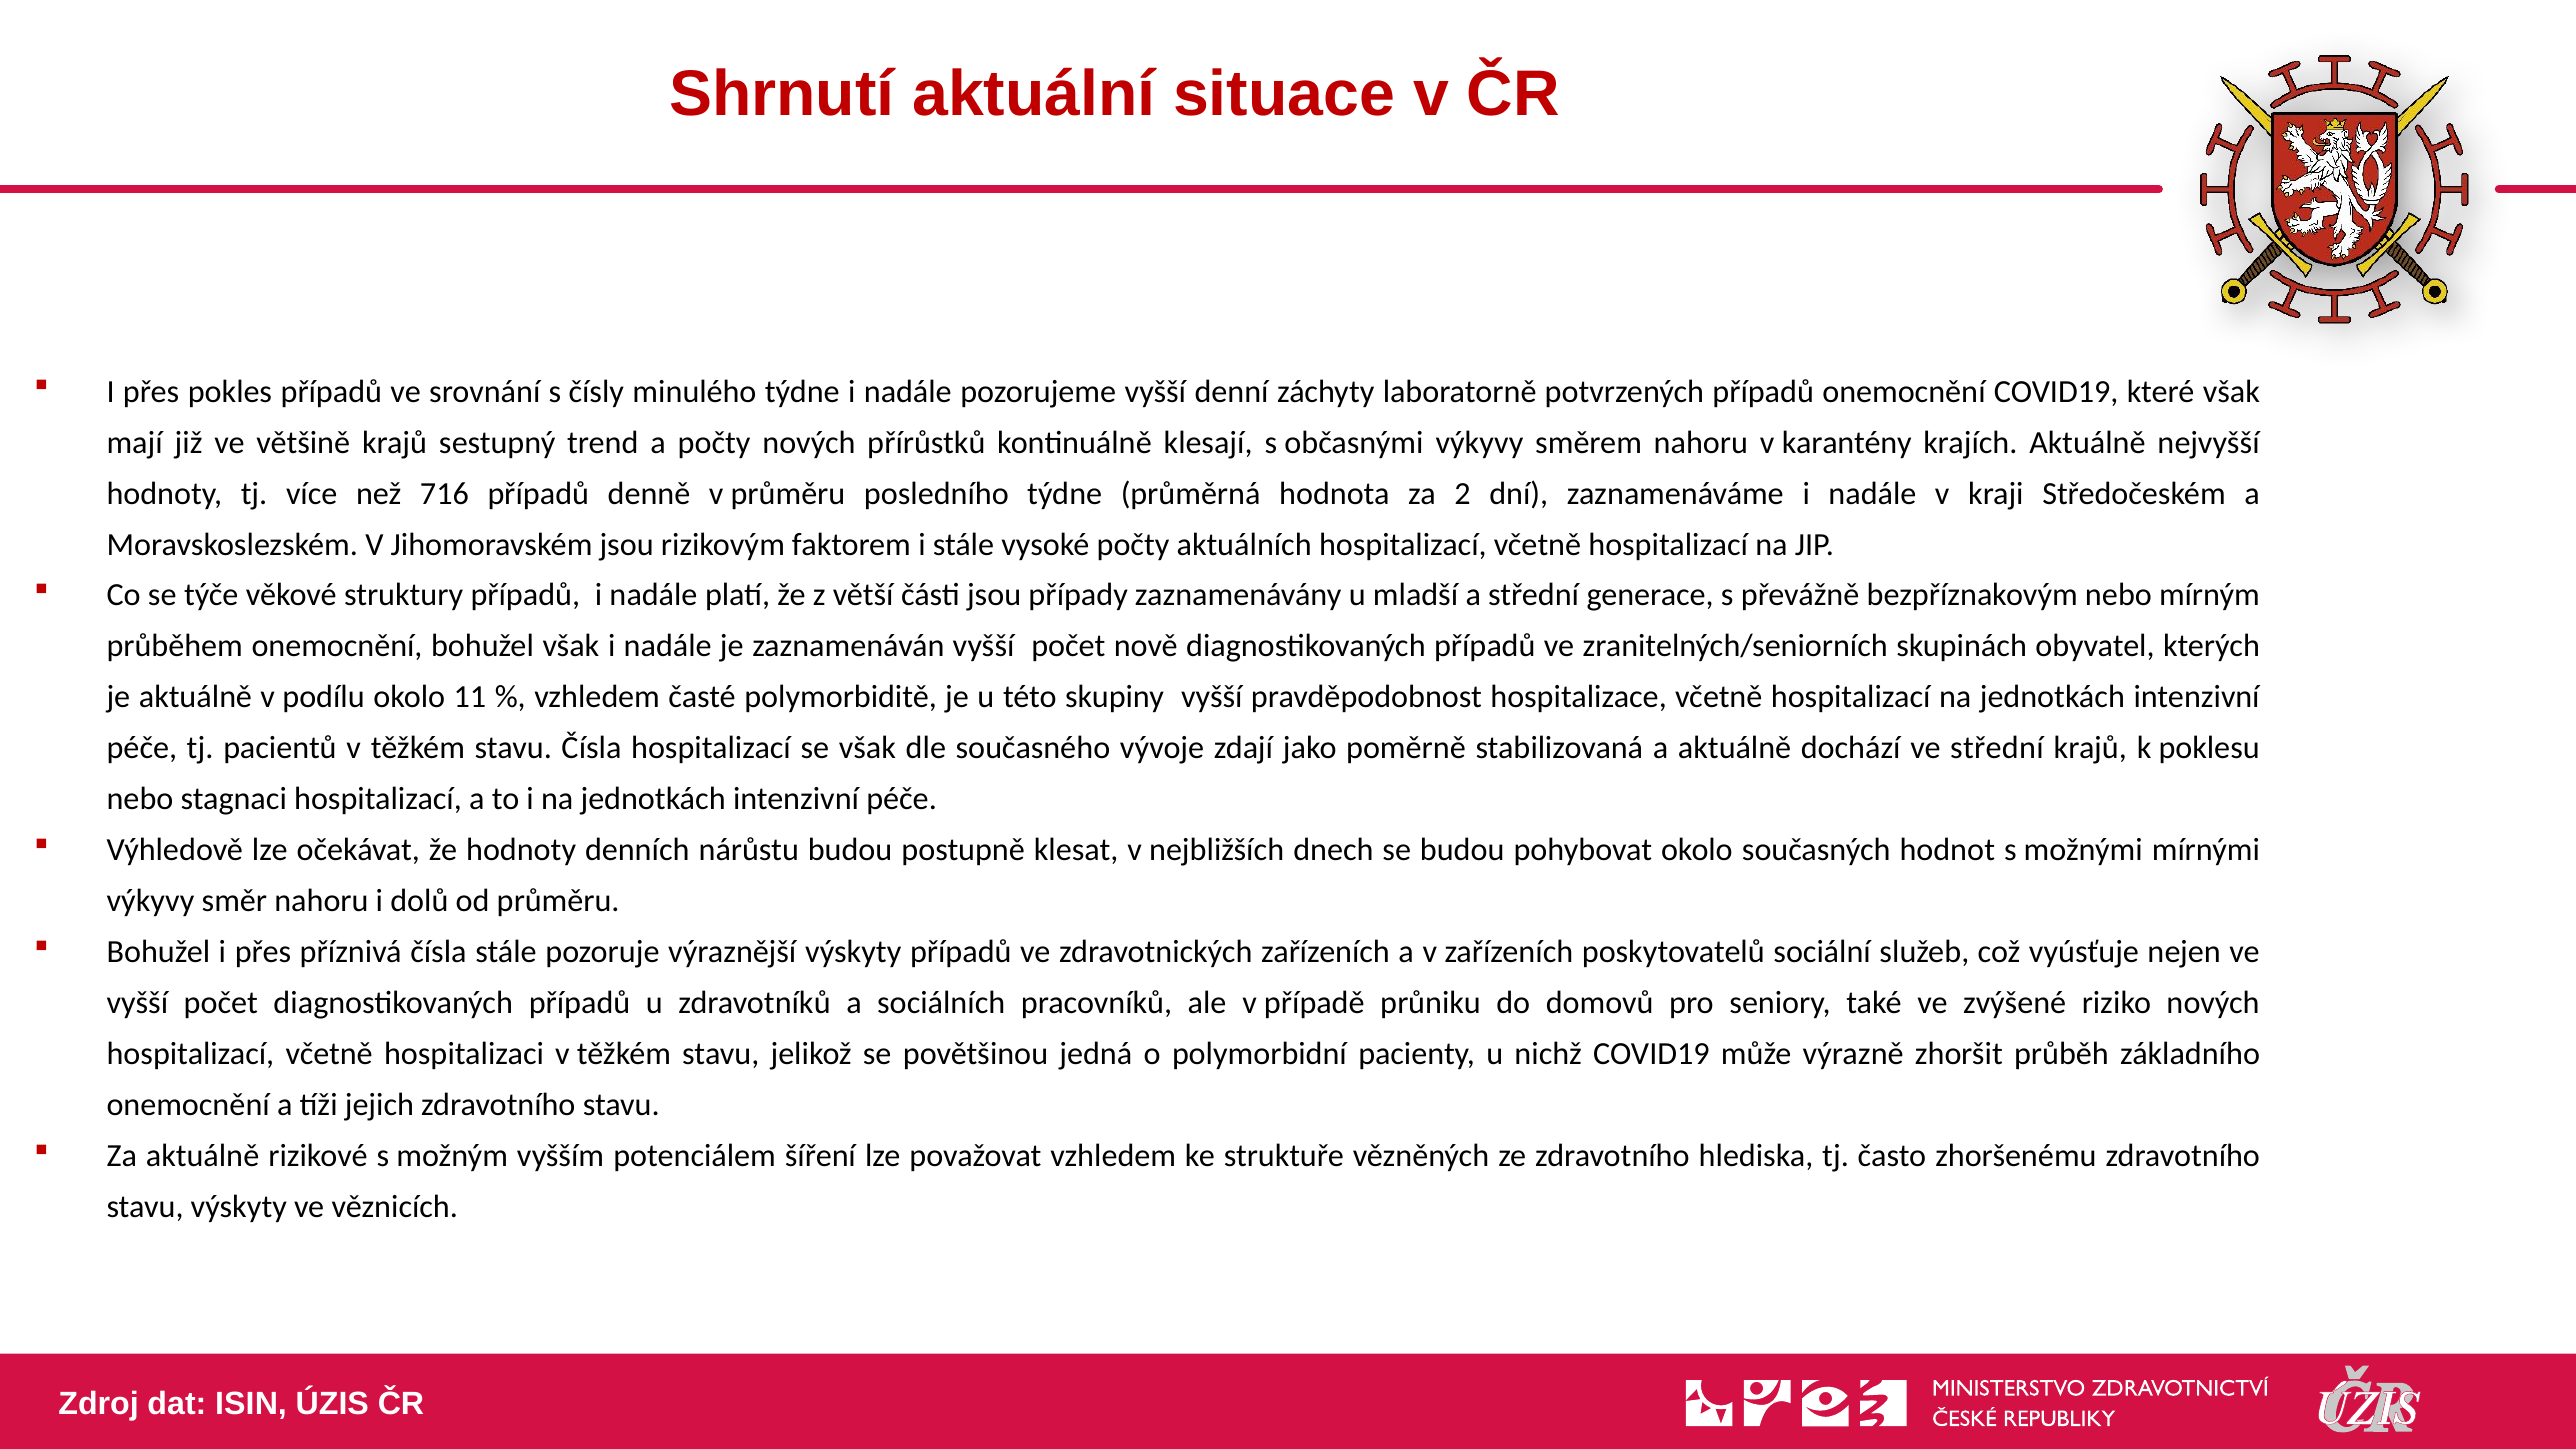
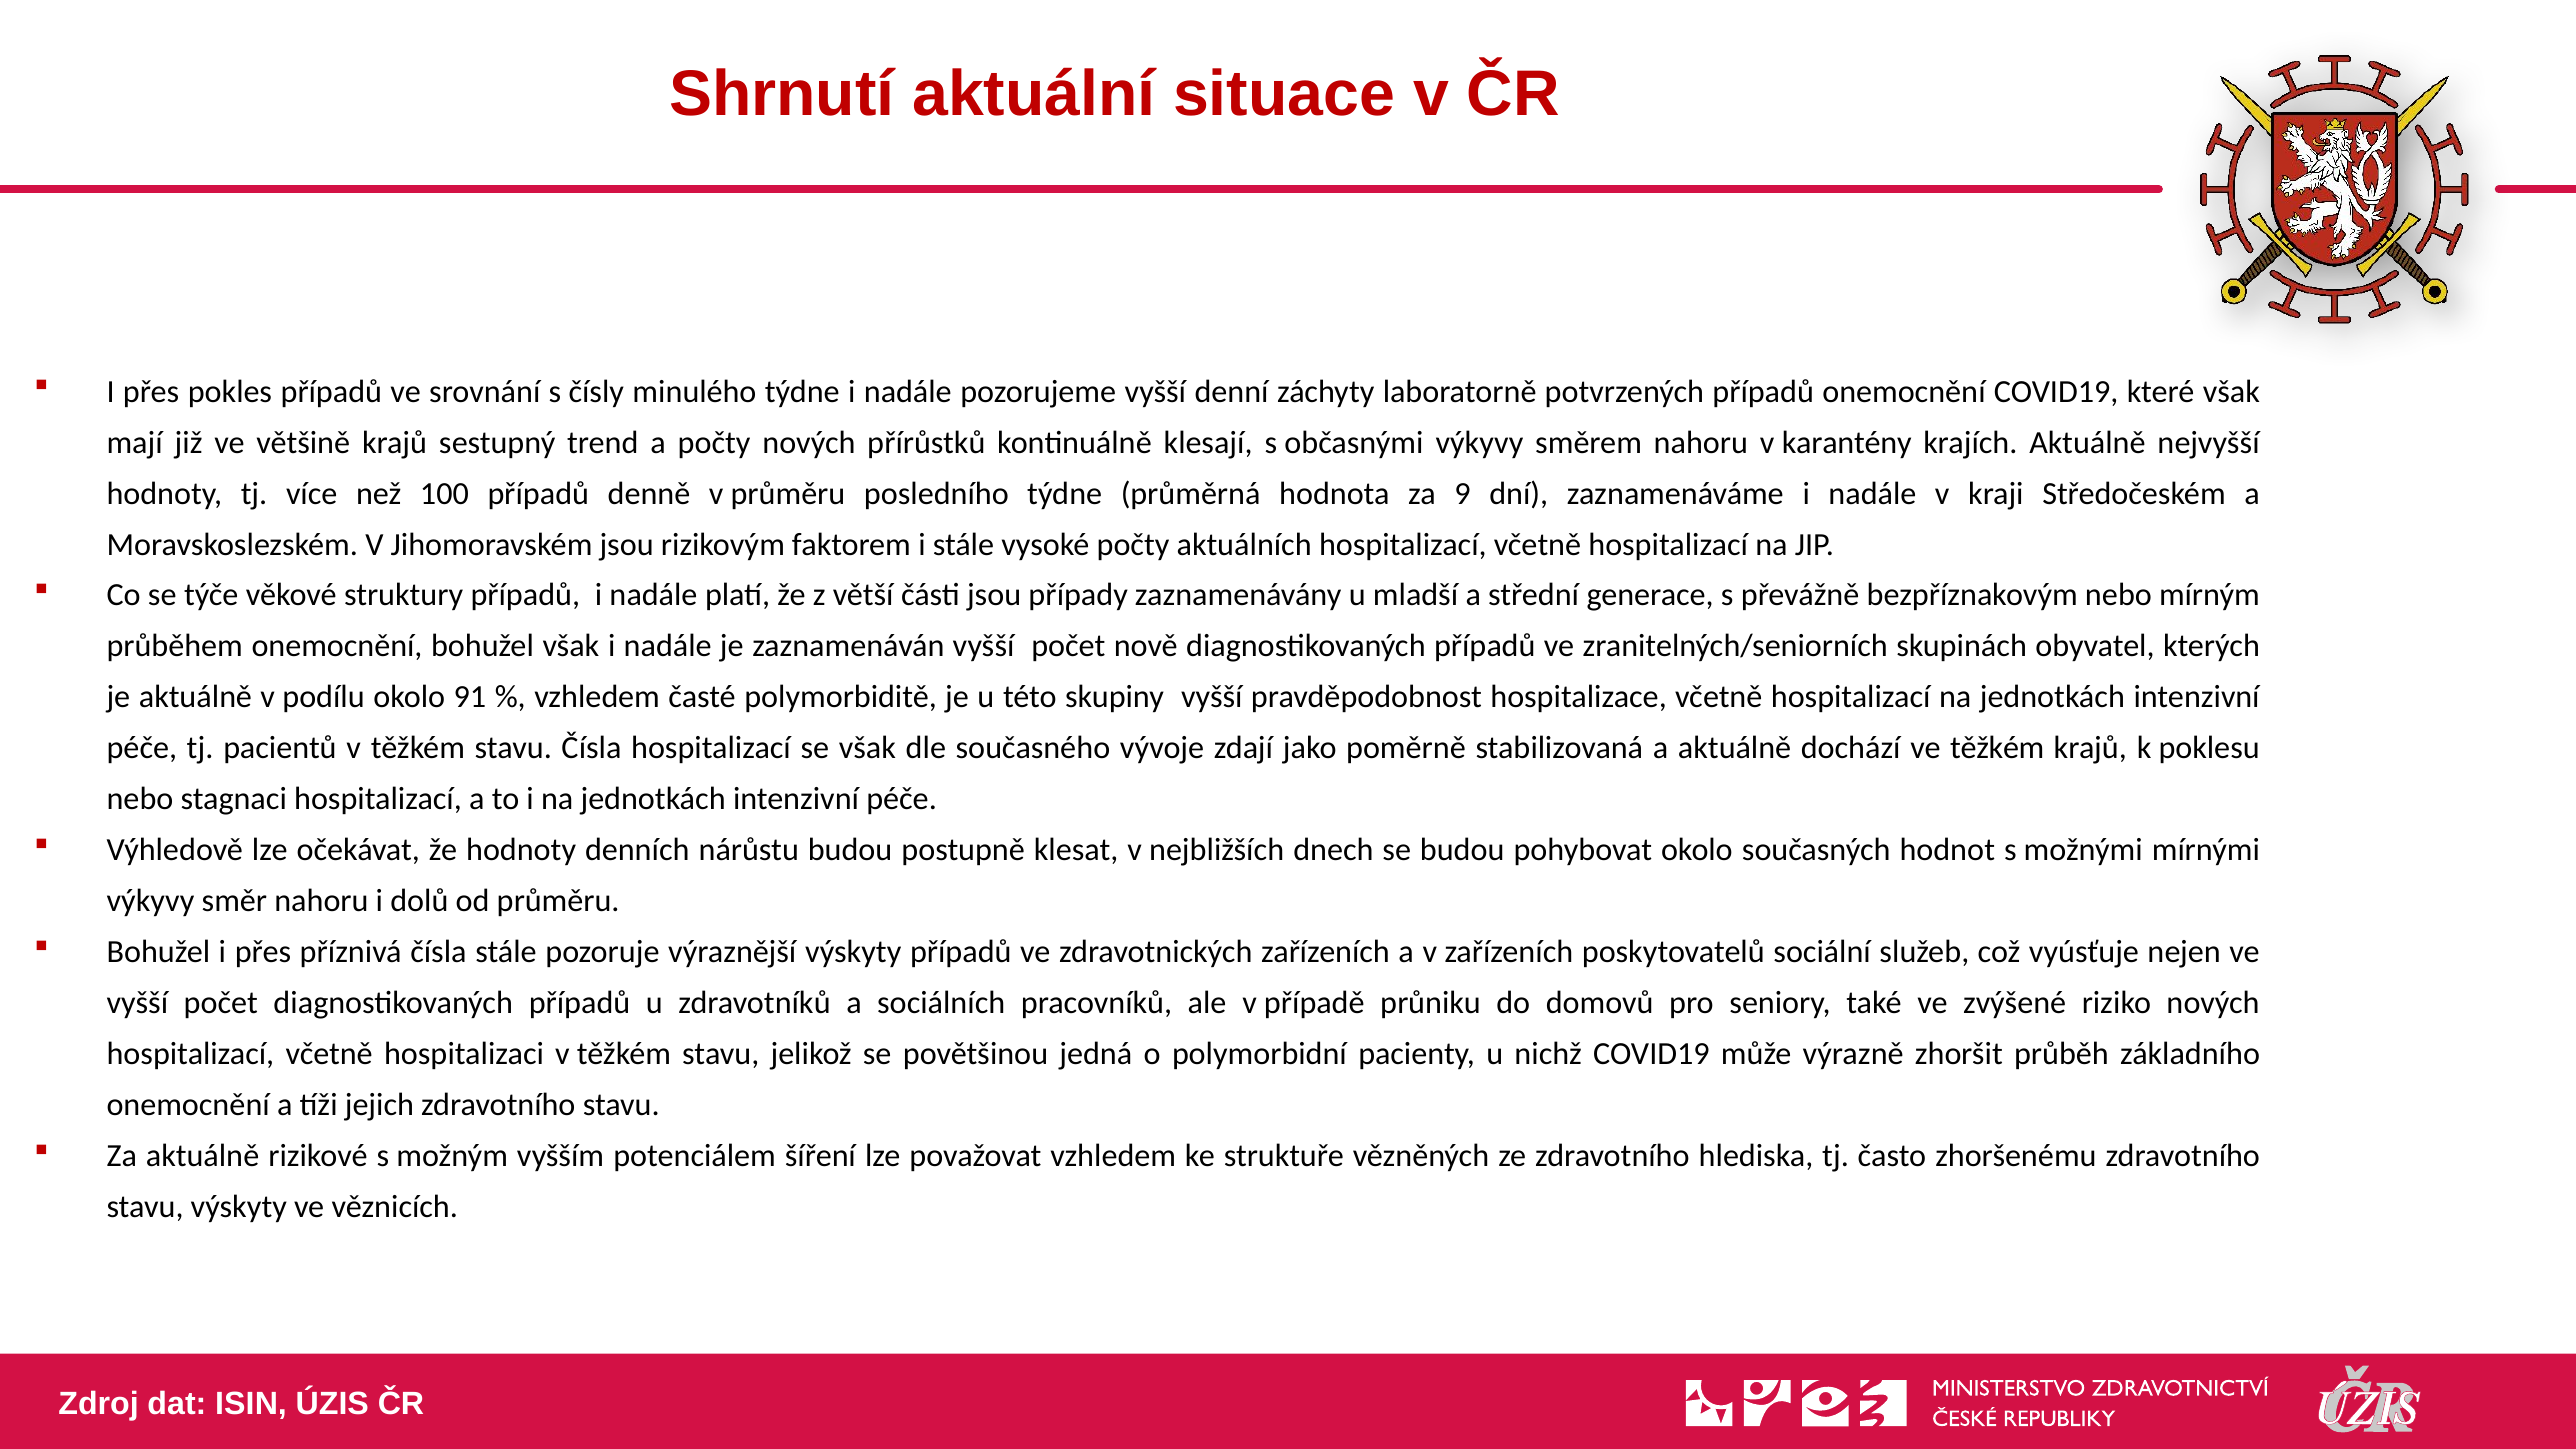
716: 716 -> 100
2: 2 -> 9
11: 11 -> 91
ve střední: střední -> těžkém
